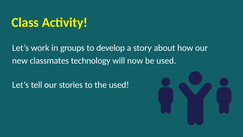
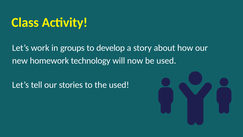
classmates: classmates -> homework
